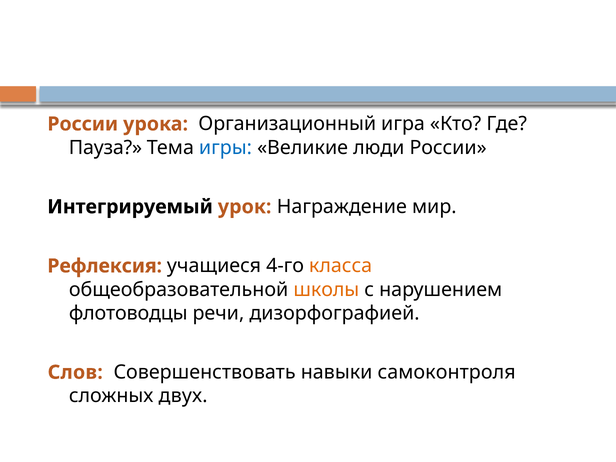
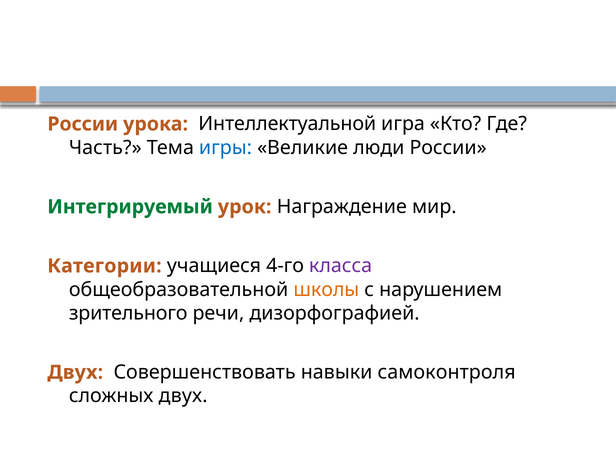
Организационный: Организационный -> Интеллектуальной
Пауза: Пауза -> Часть
Интегрируемый colour: black -> green
Рефлексия: Рефлексия -> Категории
класса colour: orange -> purple
флотоводцы: флотоводцы -> зрительного
Слов at (75, 372): Слов -> Двух
